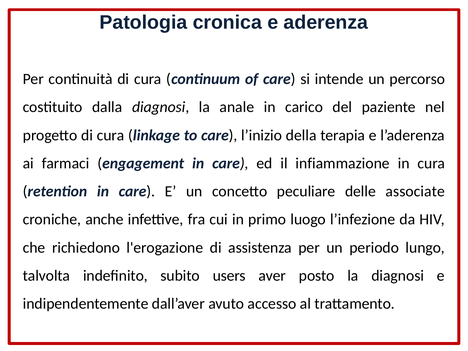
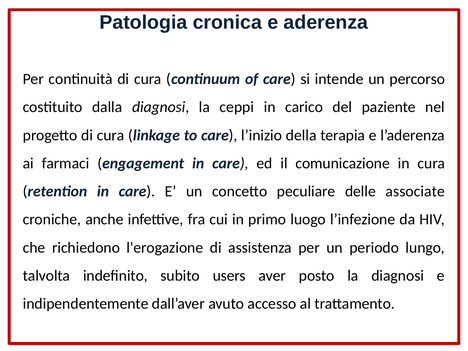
anale: anale -> ceppi
infiammazione: infiammazione -> comunicazione
